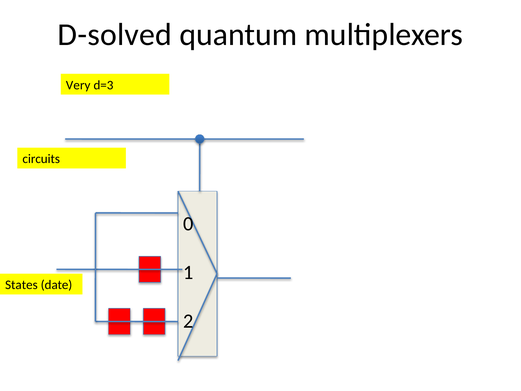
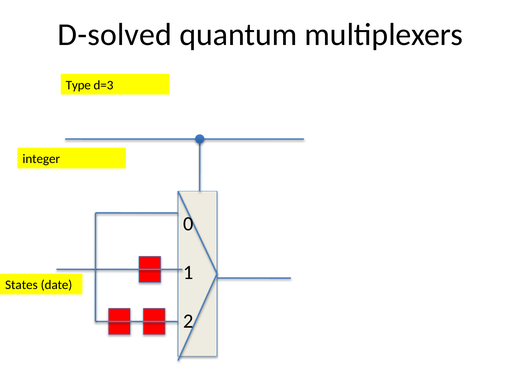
Very: Very -> Type
circuits: circuits -> integer
